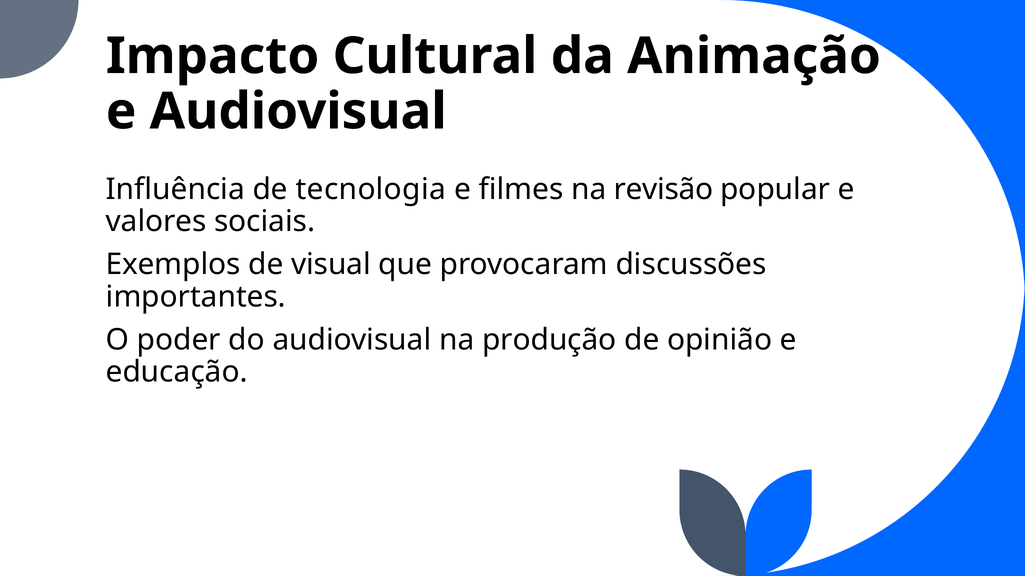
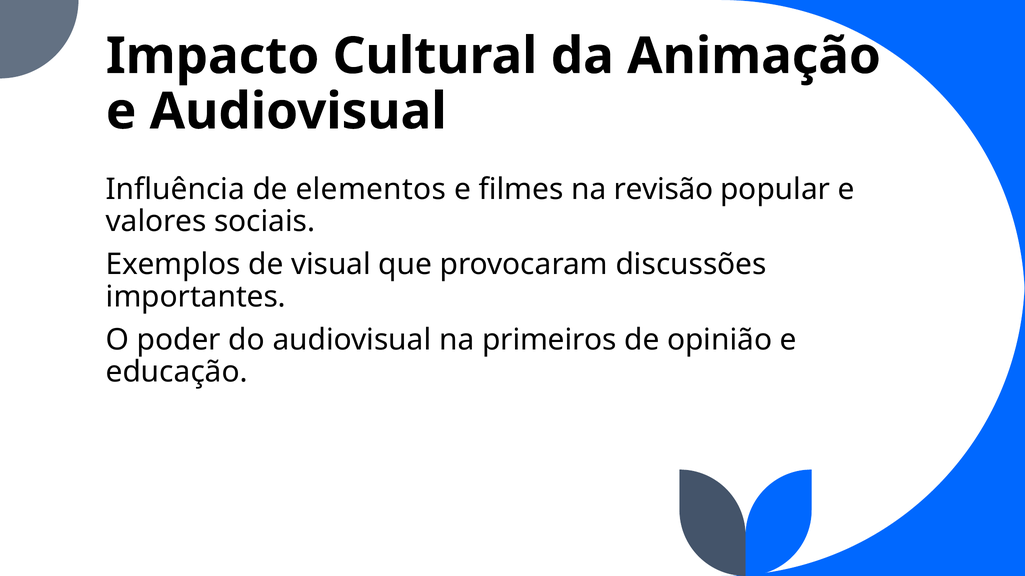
tecnologia: tecnologia -> elementos
produção: produção -> primeiros
